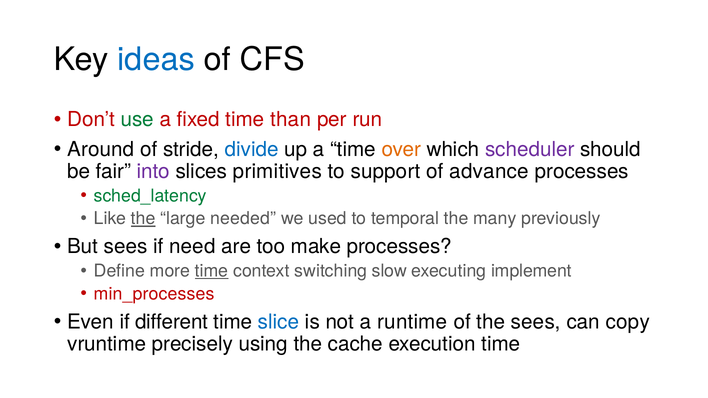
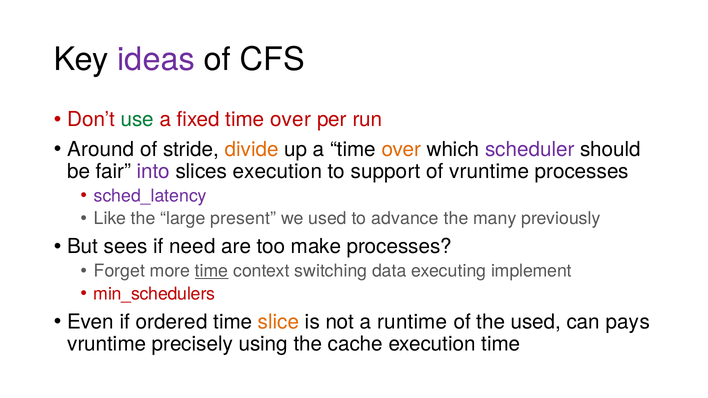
ideas colour: blue -> purple
fixed time than: than -> over
divide colour: blue -> orange
slices primitives: primitives -> execution
of advance: advance -> vruntime
sched_latency colour: green -> purple
the at (143, 219) underline: present -> none
needed: needed -> present
temporal: temporal -> advance
Define: Define -> Forget
slow: slow -> data
min_processes: min_processes -> min_schedulers
different: different -> ordered
slice colour: blue -> orange
the sees: sees -> used
copy: copy -> pays
